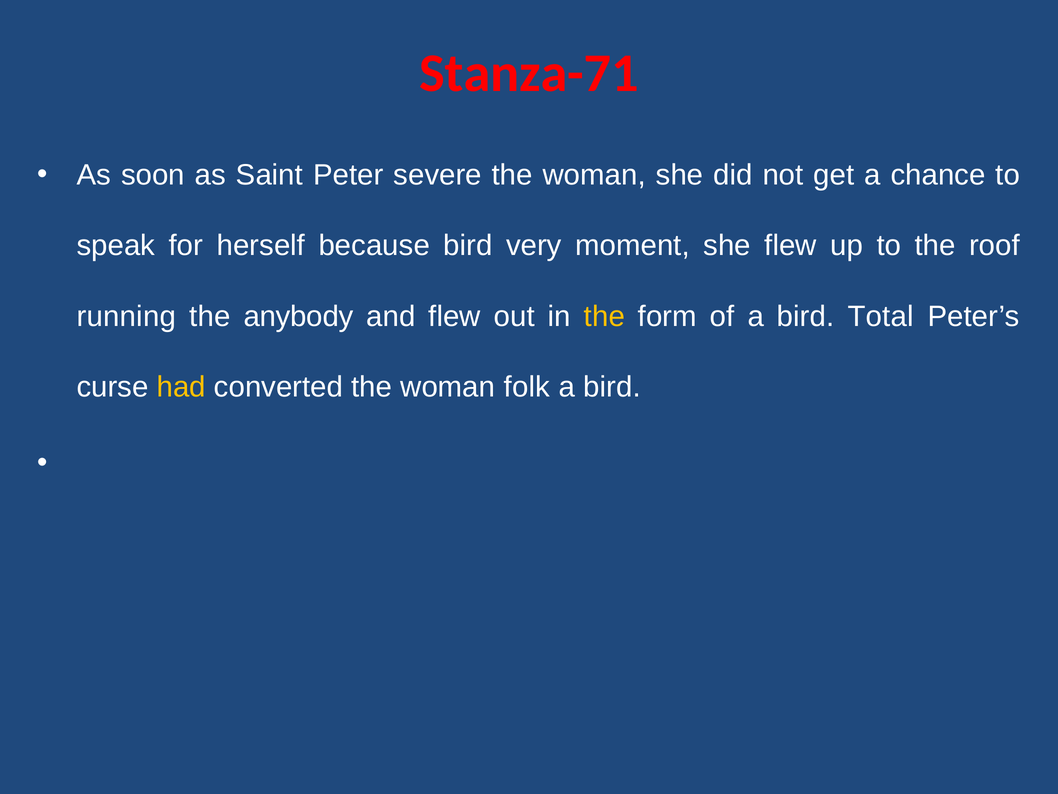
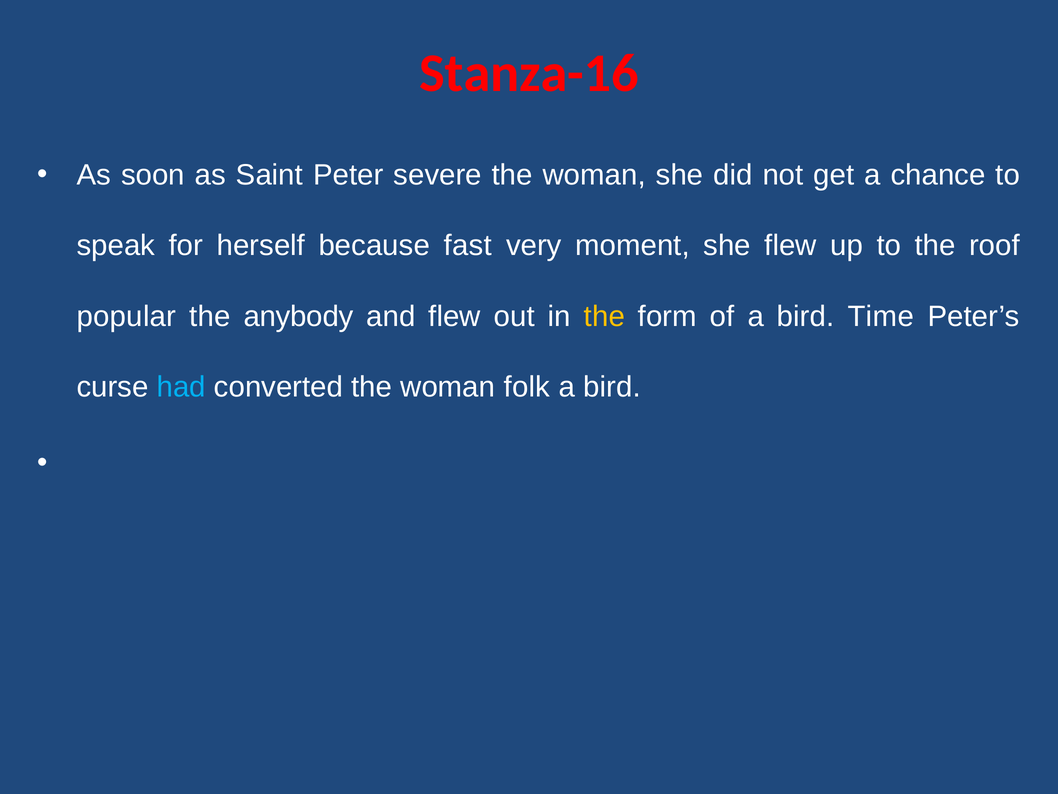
Stanza-71: Stanza-71 -> Stanza-16
because bird: bird -> fast
running: running -> popular
Total: Total -> Time
had colour: yellow -> light blue
